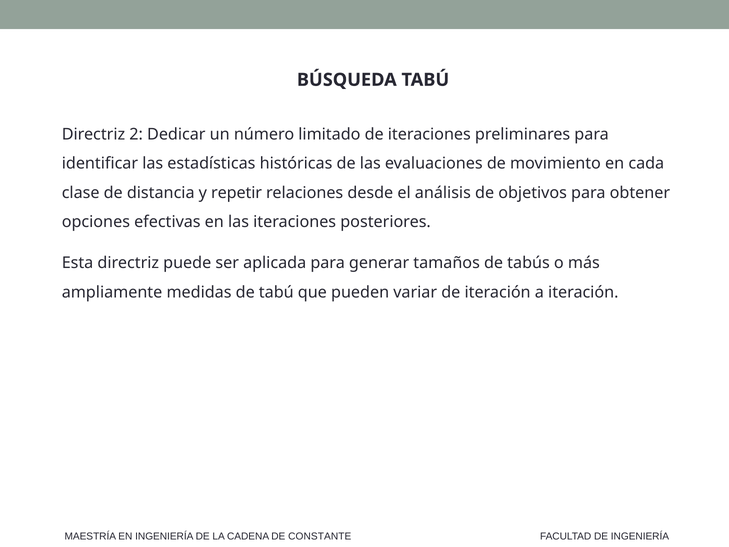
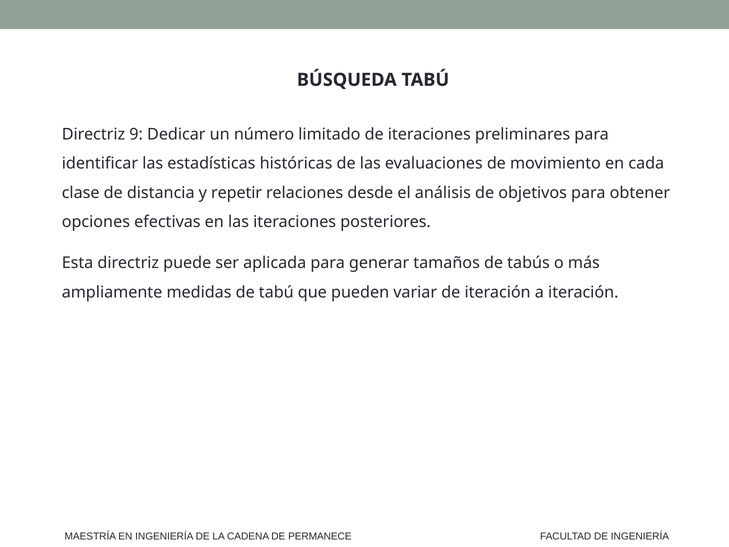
2: 2 -> 9
CONSTANTE: CONSTANTE -> PERMANECE
